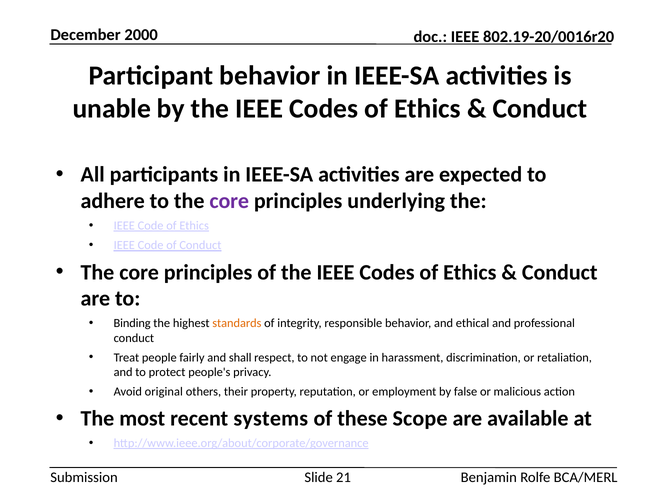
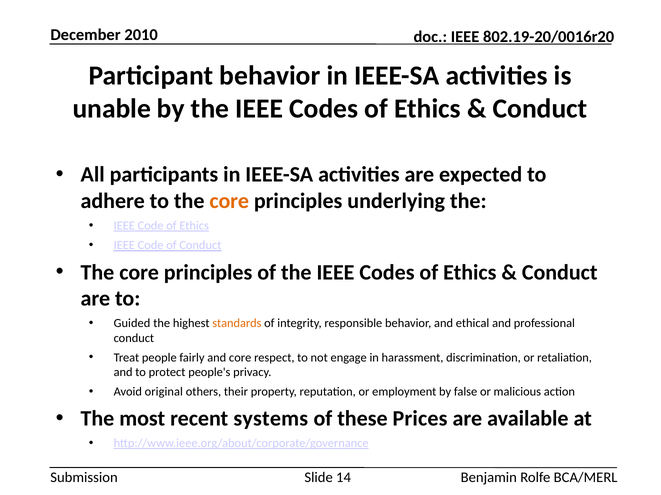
2000: 2000 -> 2010
core at (229, 201) colour: purple -> orange
Binding: Binding -> Guided
and shall: shall -> core
Scope: Scope -> Prices
21: 21 -> 14
